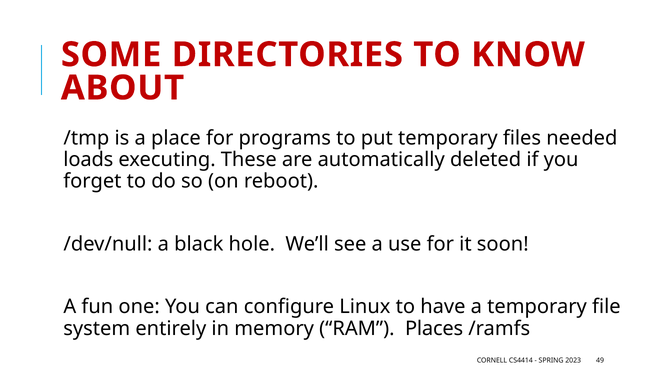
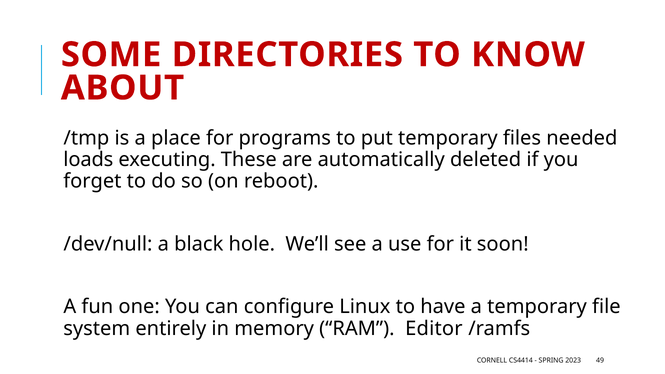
Places: Places -> Editor
